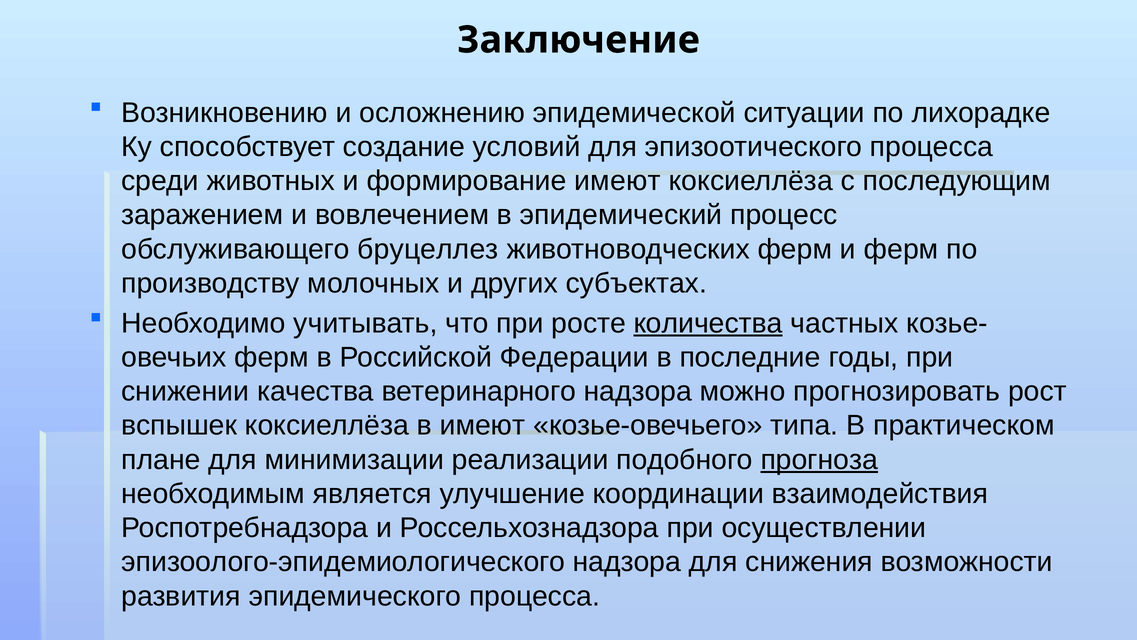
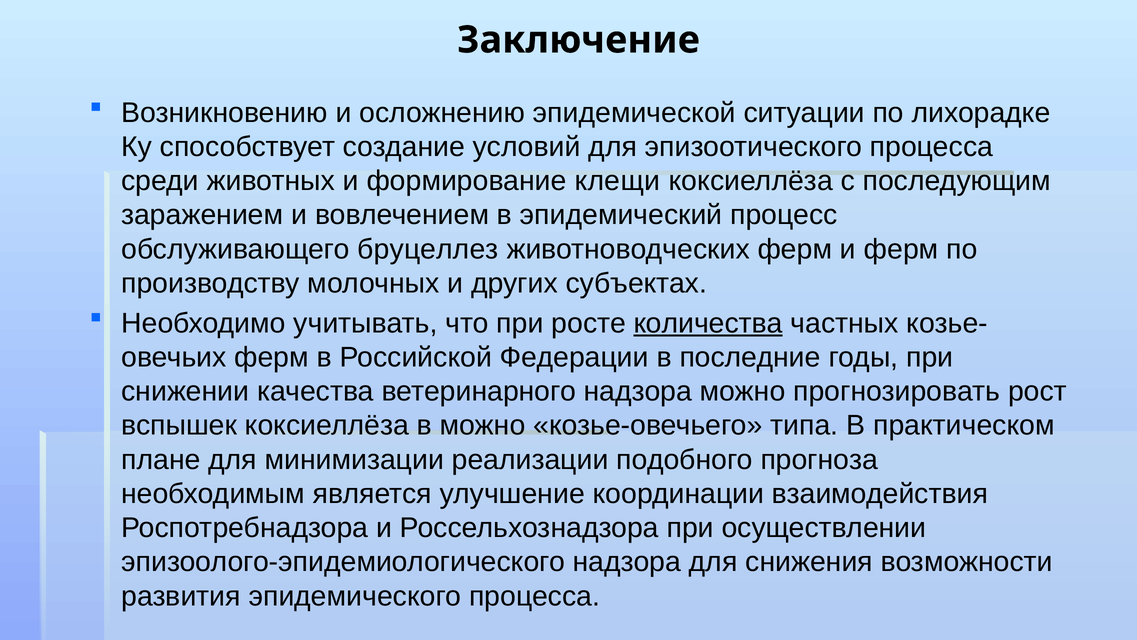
формирование имеют: имеют -> клещи
в имеют: имеют -> можно
прогноза underline: present -> none
